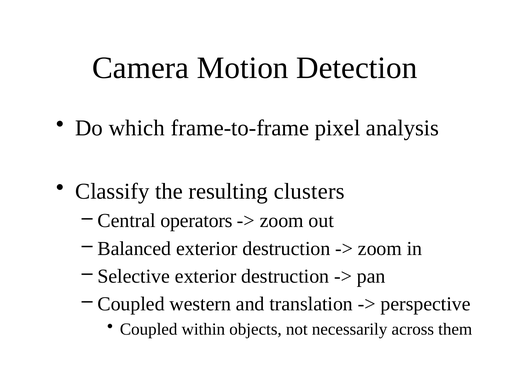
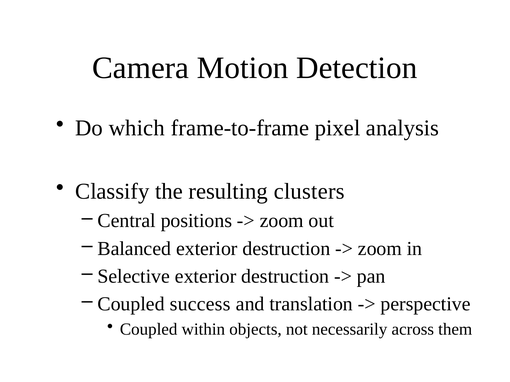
operators: operators -> positions
western: western -> success
